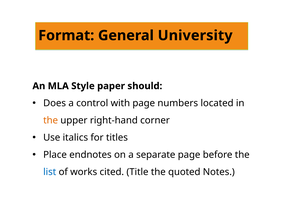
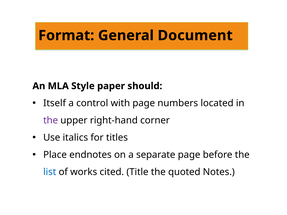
University: University -> Document
Does: Does -> Itself
the at (51, 121) colour: orange -> purple
